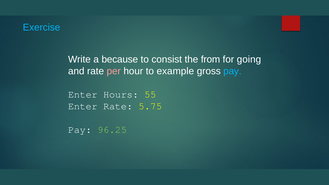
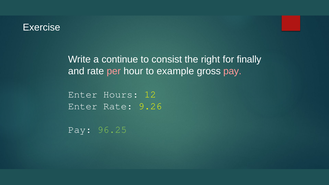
Exercise colour: light blue -> white
because: because -> continue
from: from -> right
going: going -> finally
pay at (232, 71) colour: light blue -> pink
55: 55 -> 12
5.75: 5.75 -> 9.26
